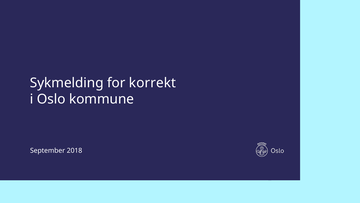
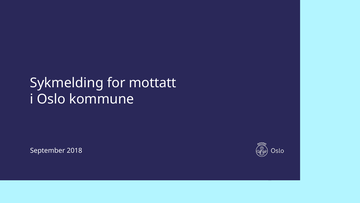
korrekt: korrekt -> mottatt
